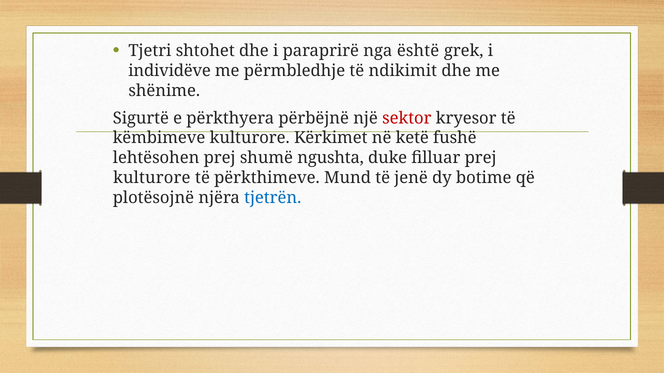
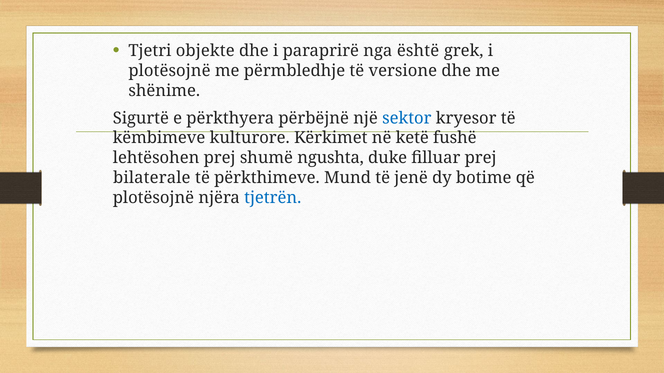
shtohet: shtohet -> objekte
individëve at (170, 71): individëve -> plotësojnë
ndikimit: ndikimit -> versione
sektor colour: red -> blue
kulturore at (152, 178): kulturore -> bilaterale
